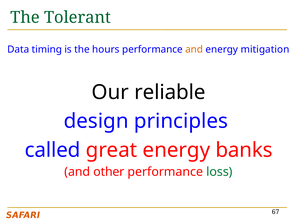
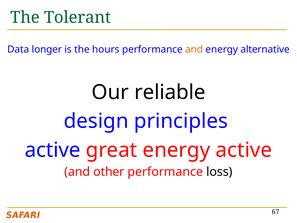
timing: timing -> longer
mitigation: mitigation -> alternative
called at (53, 150): called -> active
energy banks: banks -> active
loss colour: green -> black
